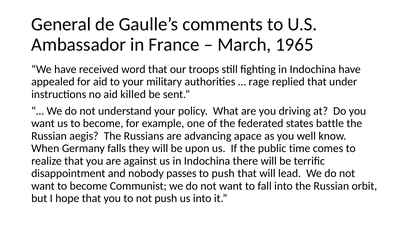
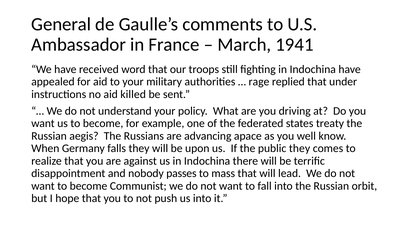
1965: 1965 -> 1941
battle: battle -> treaty
public time: time -> they
to push: push -> mass
